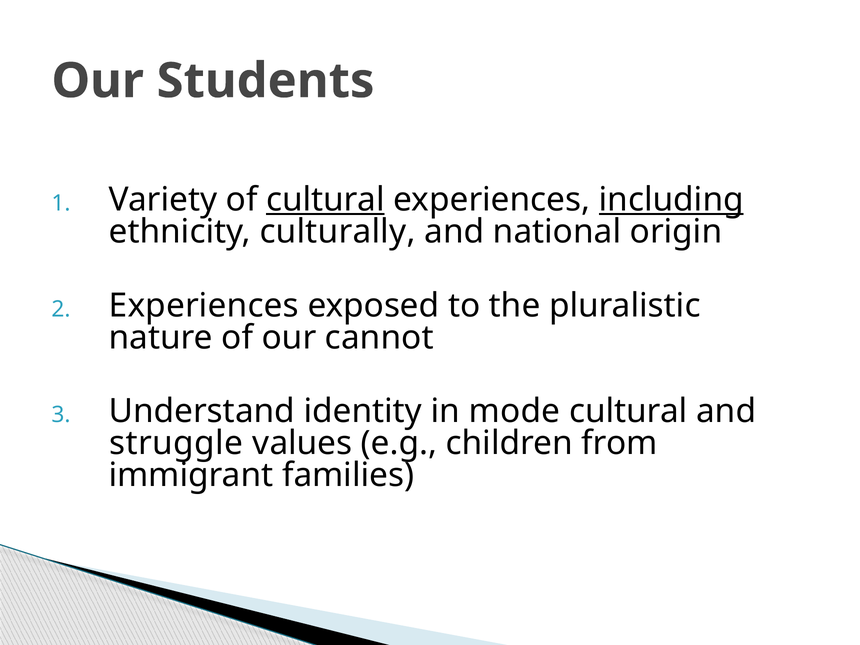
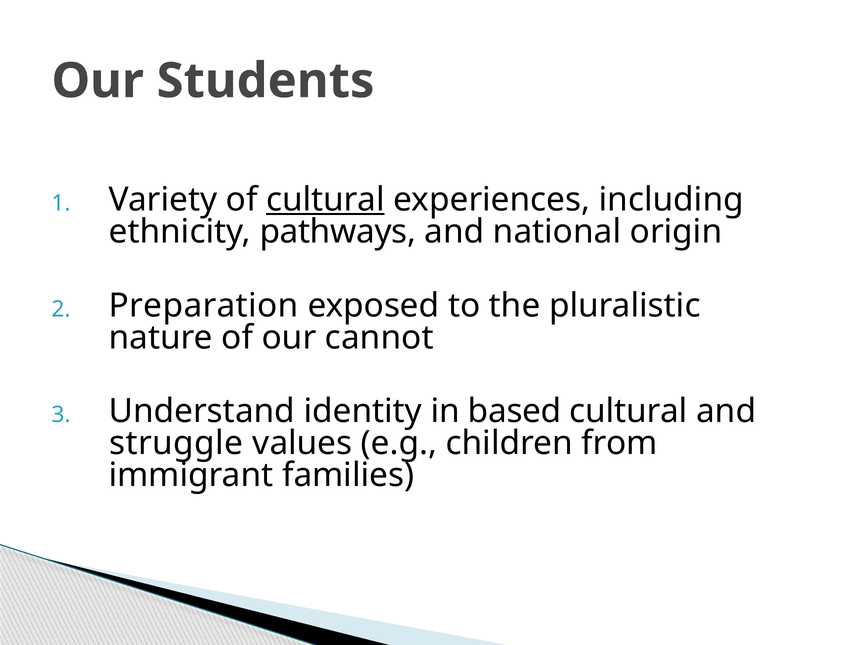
including underline: present -> none
culturally: culturally -> pathways
Experiences at (204, 305): Experiences -> Preparation
mode: mode -> based
